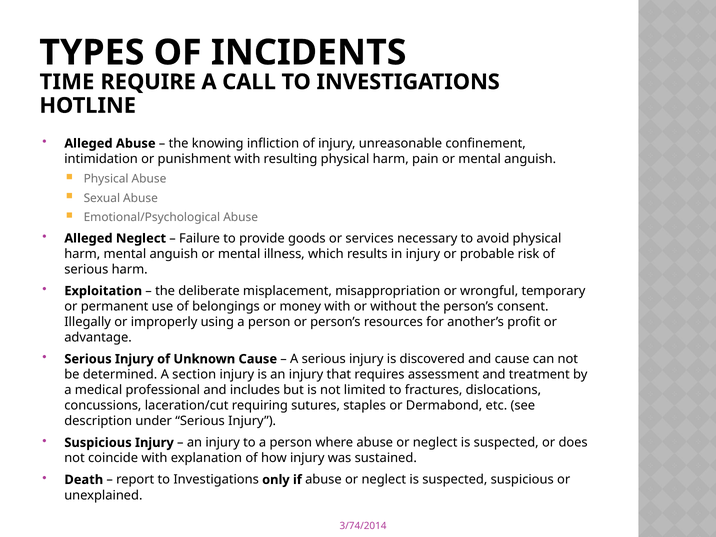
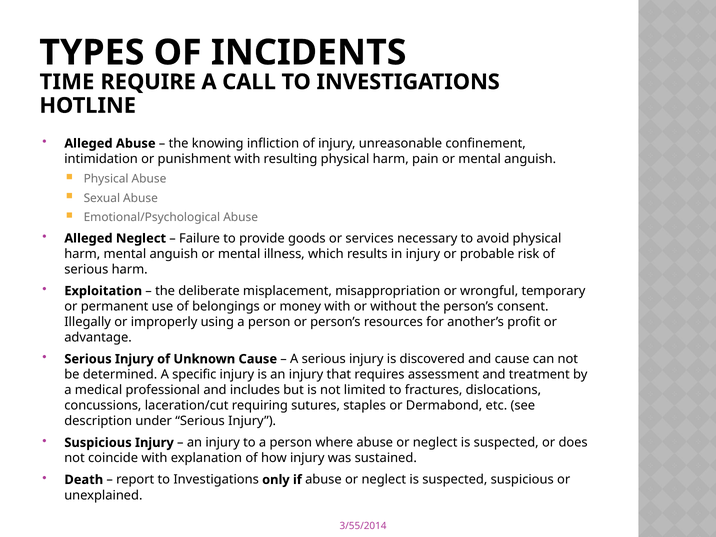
section: section -> specific
3/74/2014: 3/74/2014 -> 3/55/2014
